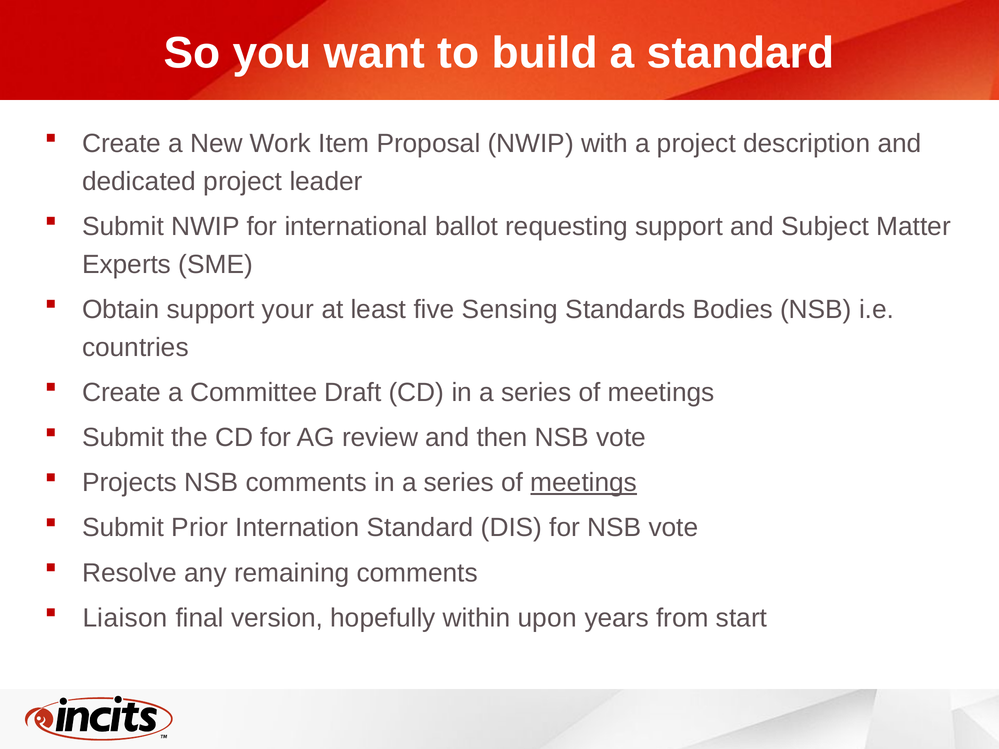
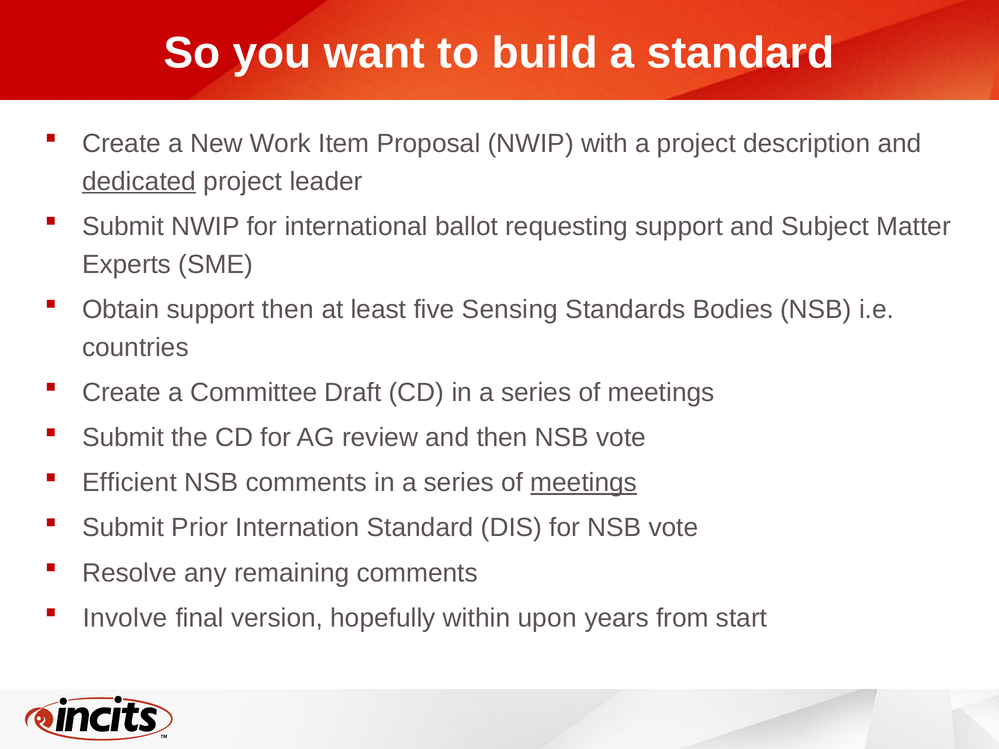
dedicated underline: none -> present
support your: your -> then
Projects: Projects -> Efficient
Liaison: Liaison -> Involve
